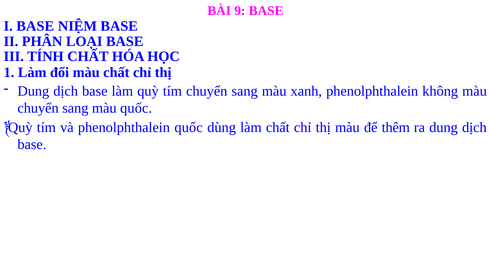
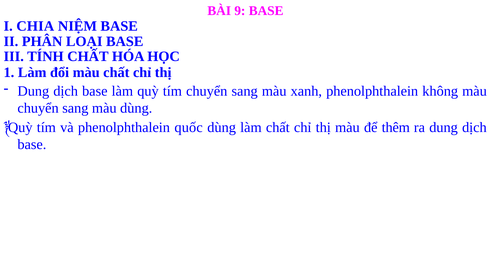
I BASE: BASE -> CHIA
màu quốc: quốc -> dùng
